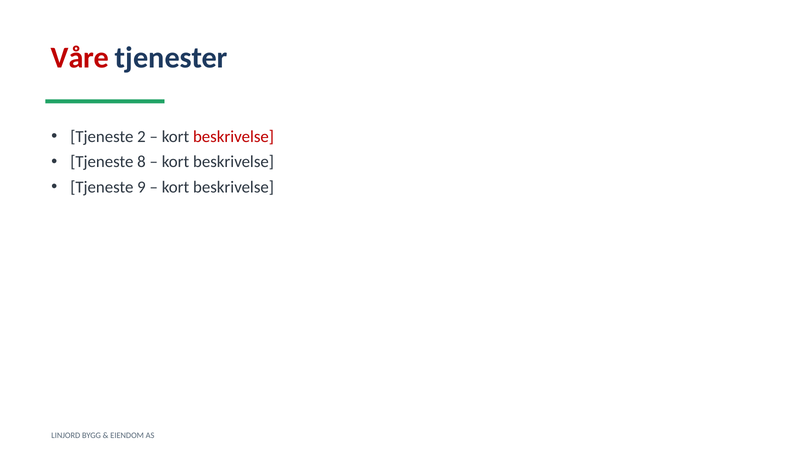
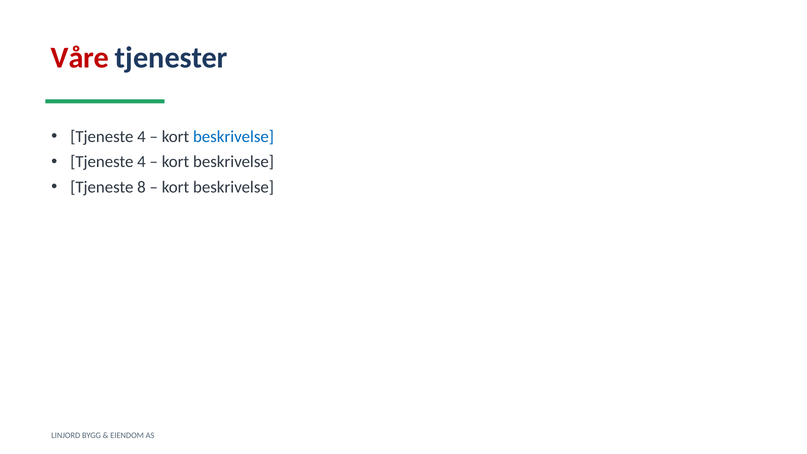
2 at (141, 137): 2 -> 4
beskrivelse at (234, 137) colour: red -> blue
8 at (141, 162): 8 -> 4
9: 9 -> 8
